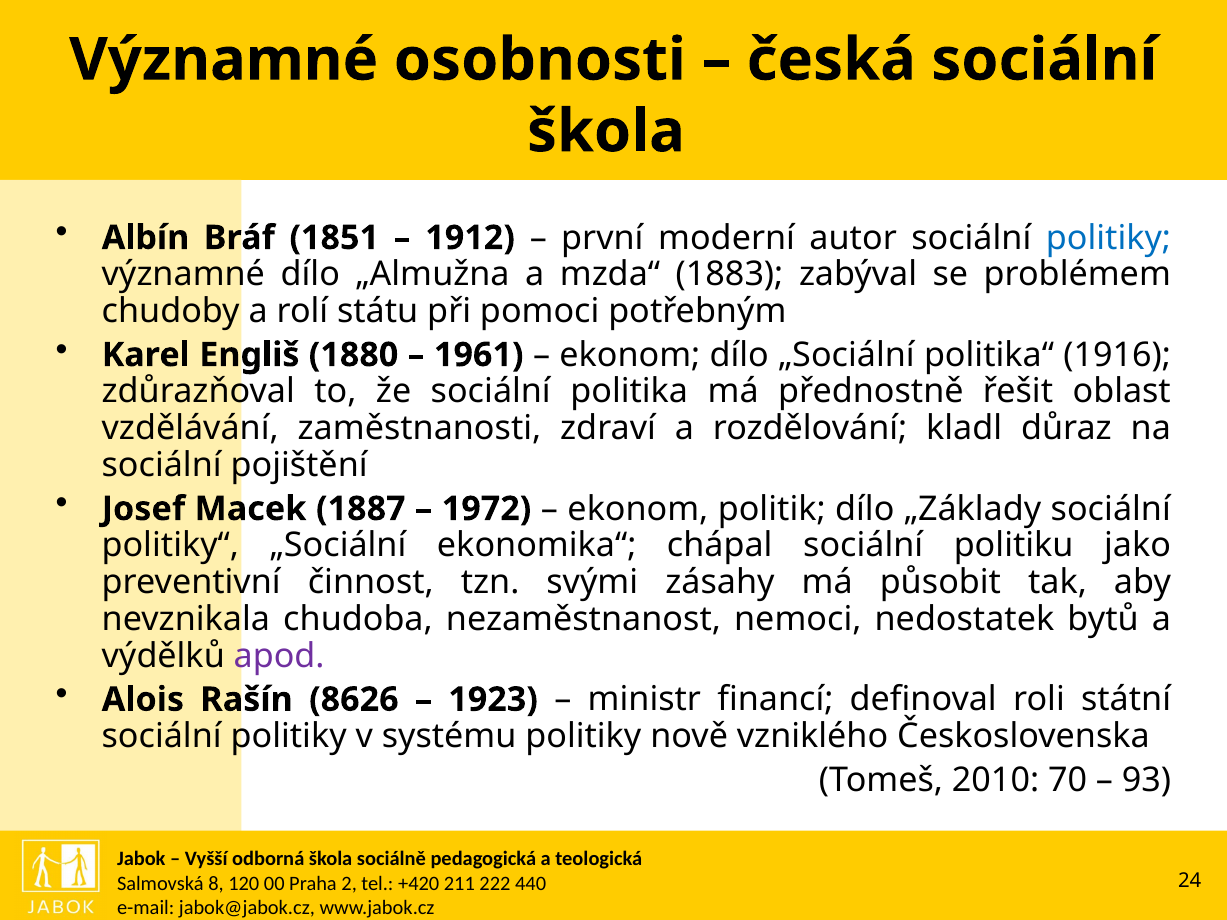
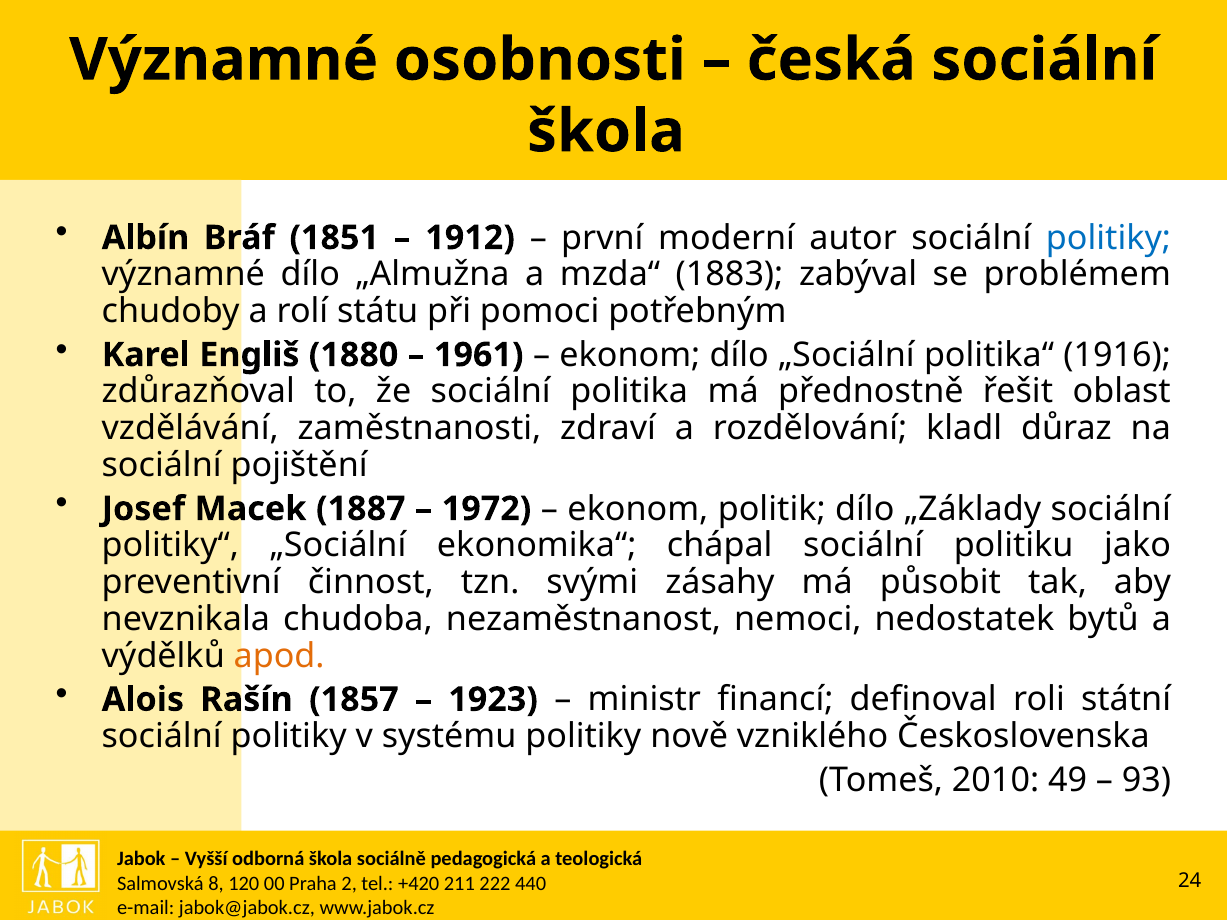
apod colour: purple -> orange
8626: 8626 -> 1857
70: 70 -> 49
